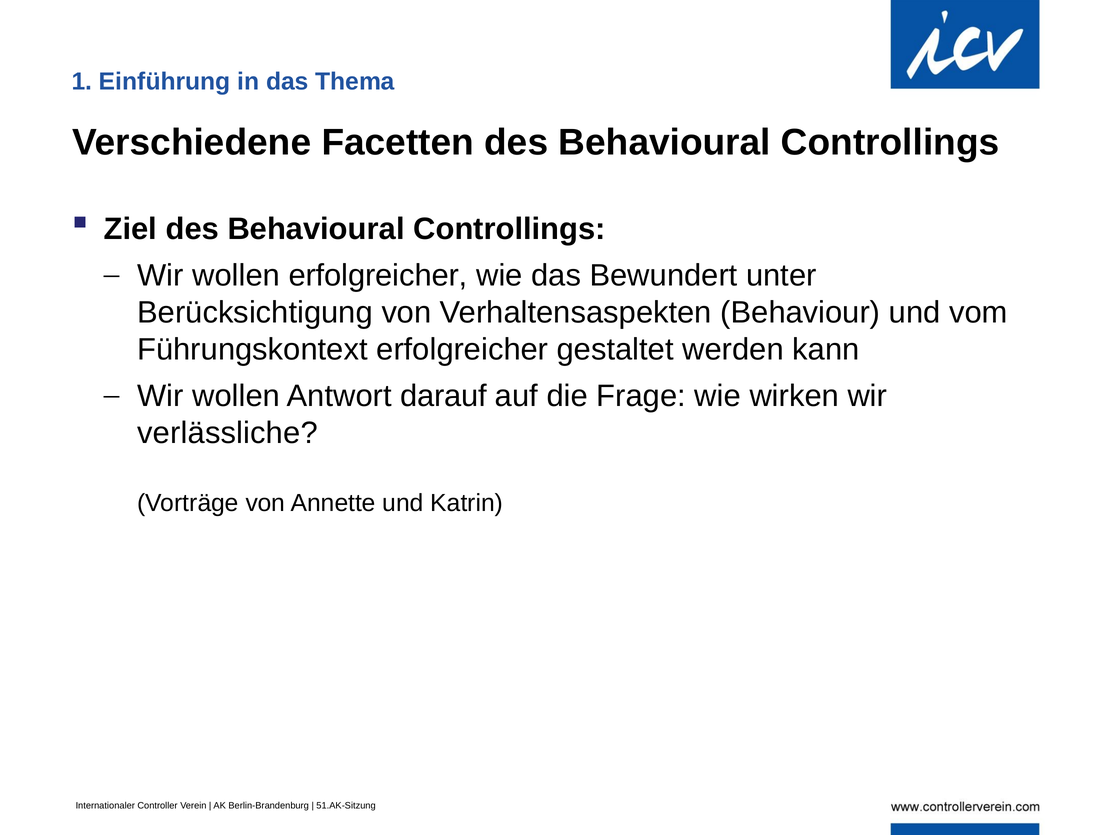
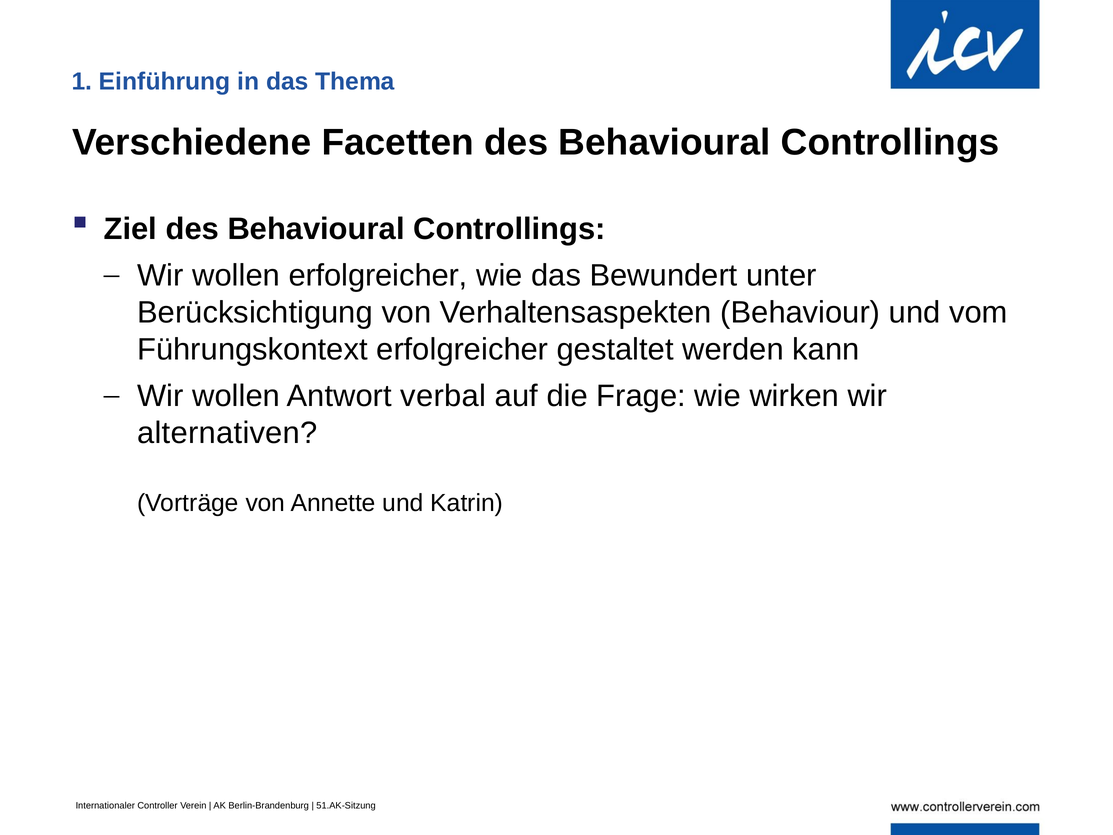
darauf: darauf -> verbal
verlässliche: verlässliche -> alternativen
